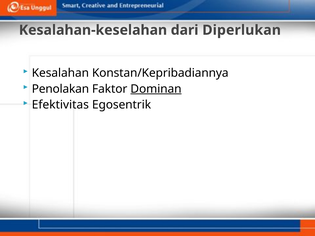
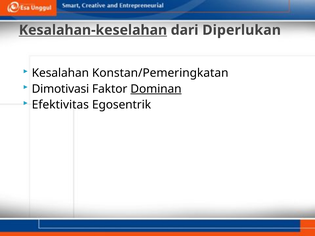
Kesalahan-keselahan underline: none -> present
Konstan/Kepribadiannya: Konstan/Kepribadiannya -> Konstan/Pemeringkatan
Penolakan: Penolakan -> Dimotivasi
